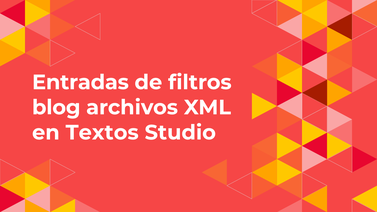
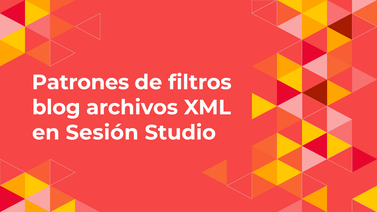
Entradas: Entradas -> Patrones
Textos: Textos -> Sesión
